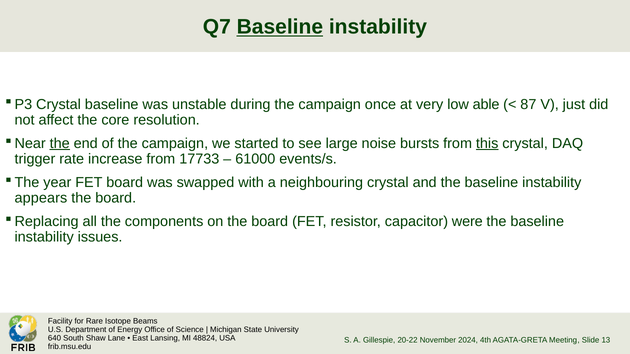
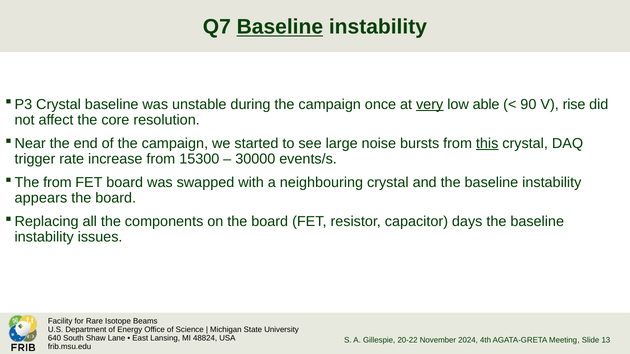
very underline: none -> present
87: 87 -> 90
just: just -> rise
the at (60, 144) underline: present -> none
17733: 17733 -> 15300
61000: 61000 -> 30000
year at (57, 183): year -> from
were: were -> days
